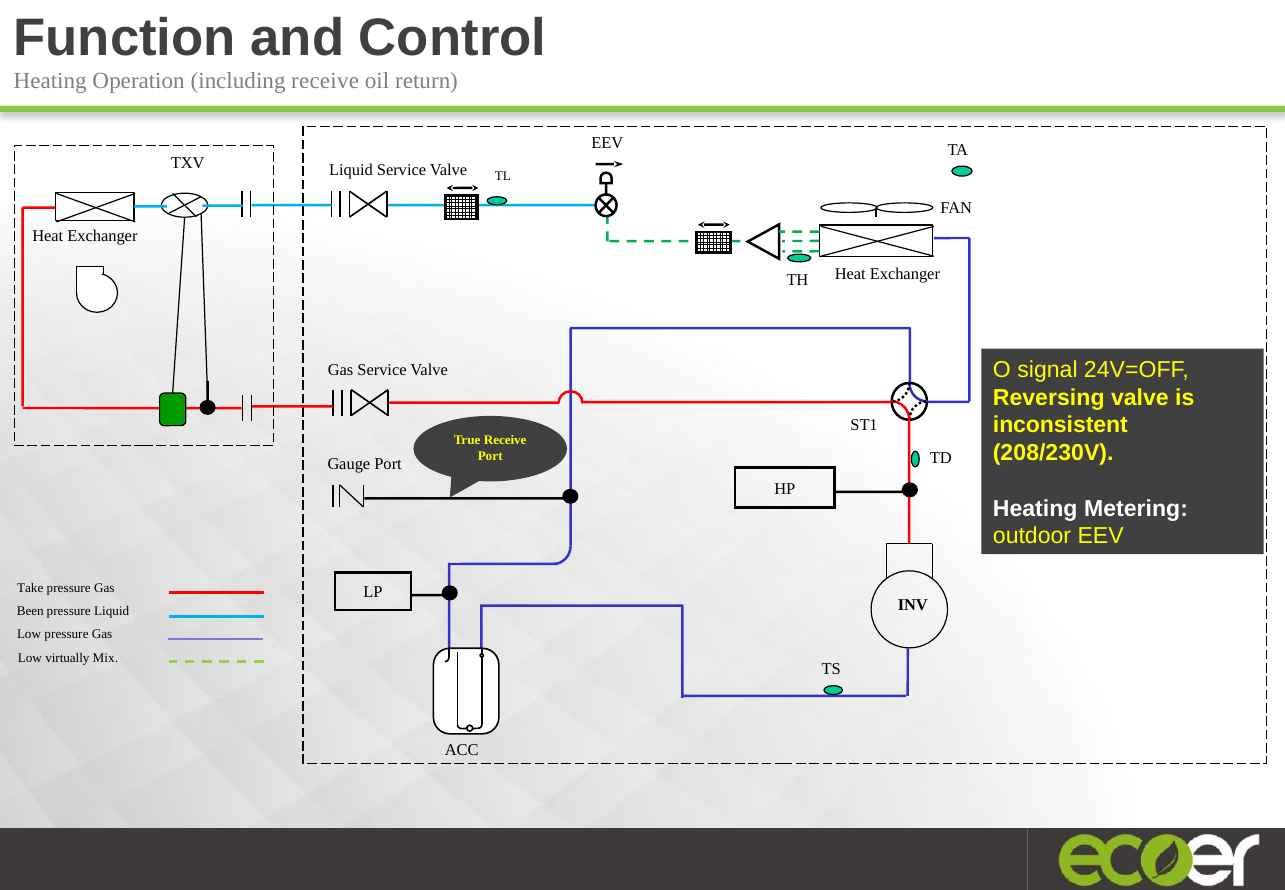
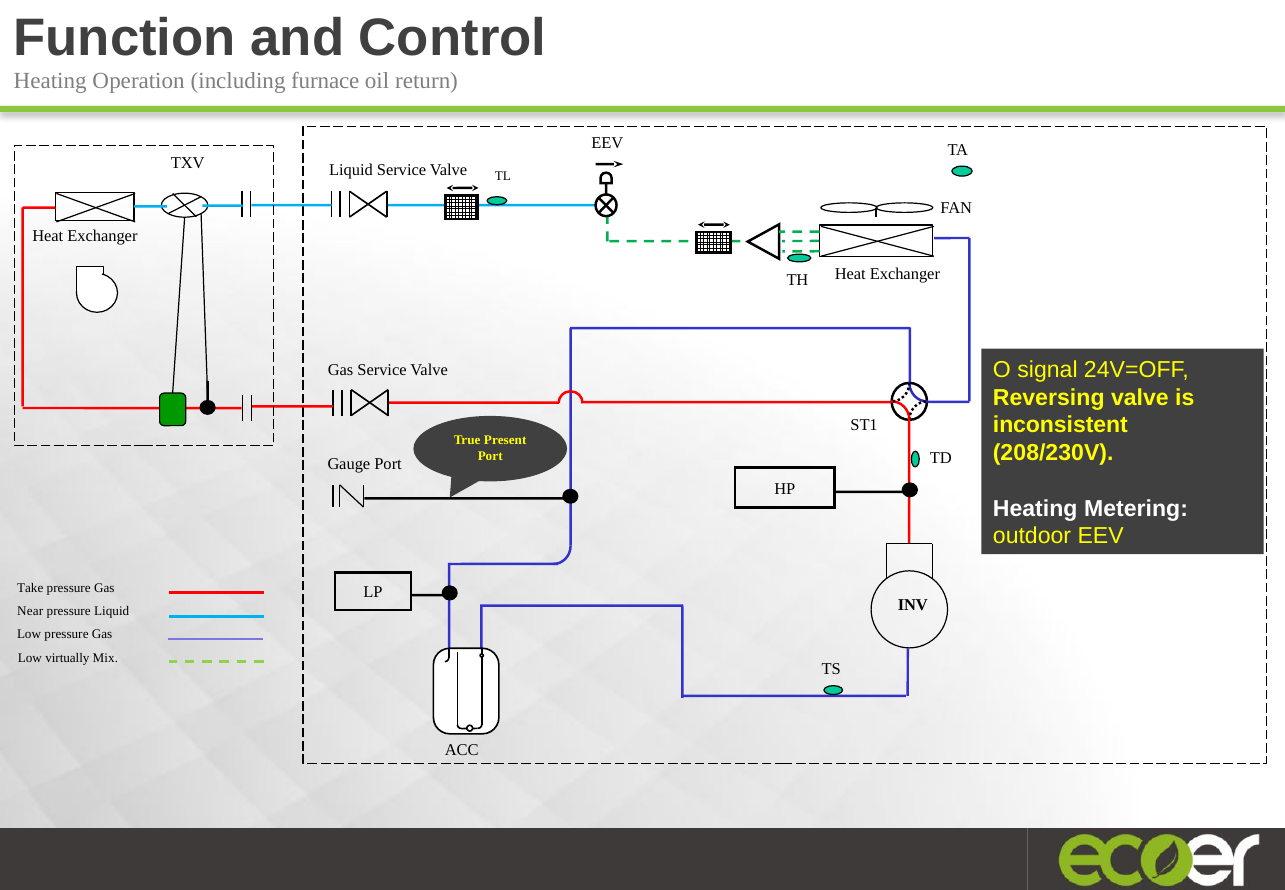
including receive: receive -> furnace
True Receive: Receive -> Present
Been: Been -> Near
